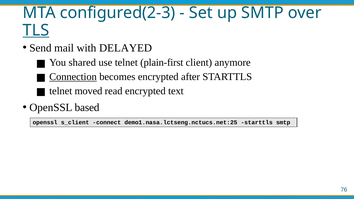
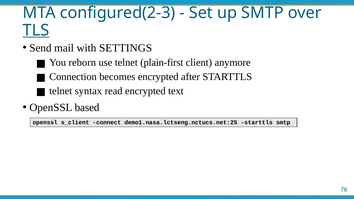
DELAYED: DELAYED -> SETTINGS
shared: shared -> reborn
Connection underline: present -> none
moved: moved -> syntax
